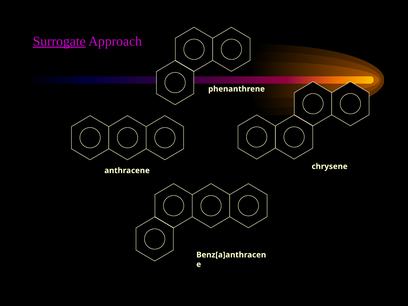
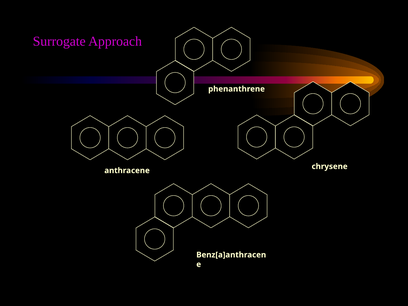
Surrogate underline: present -> none
